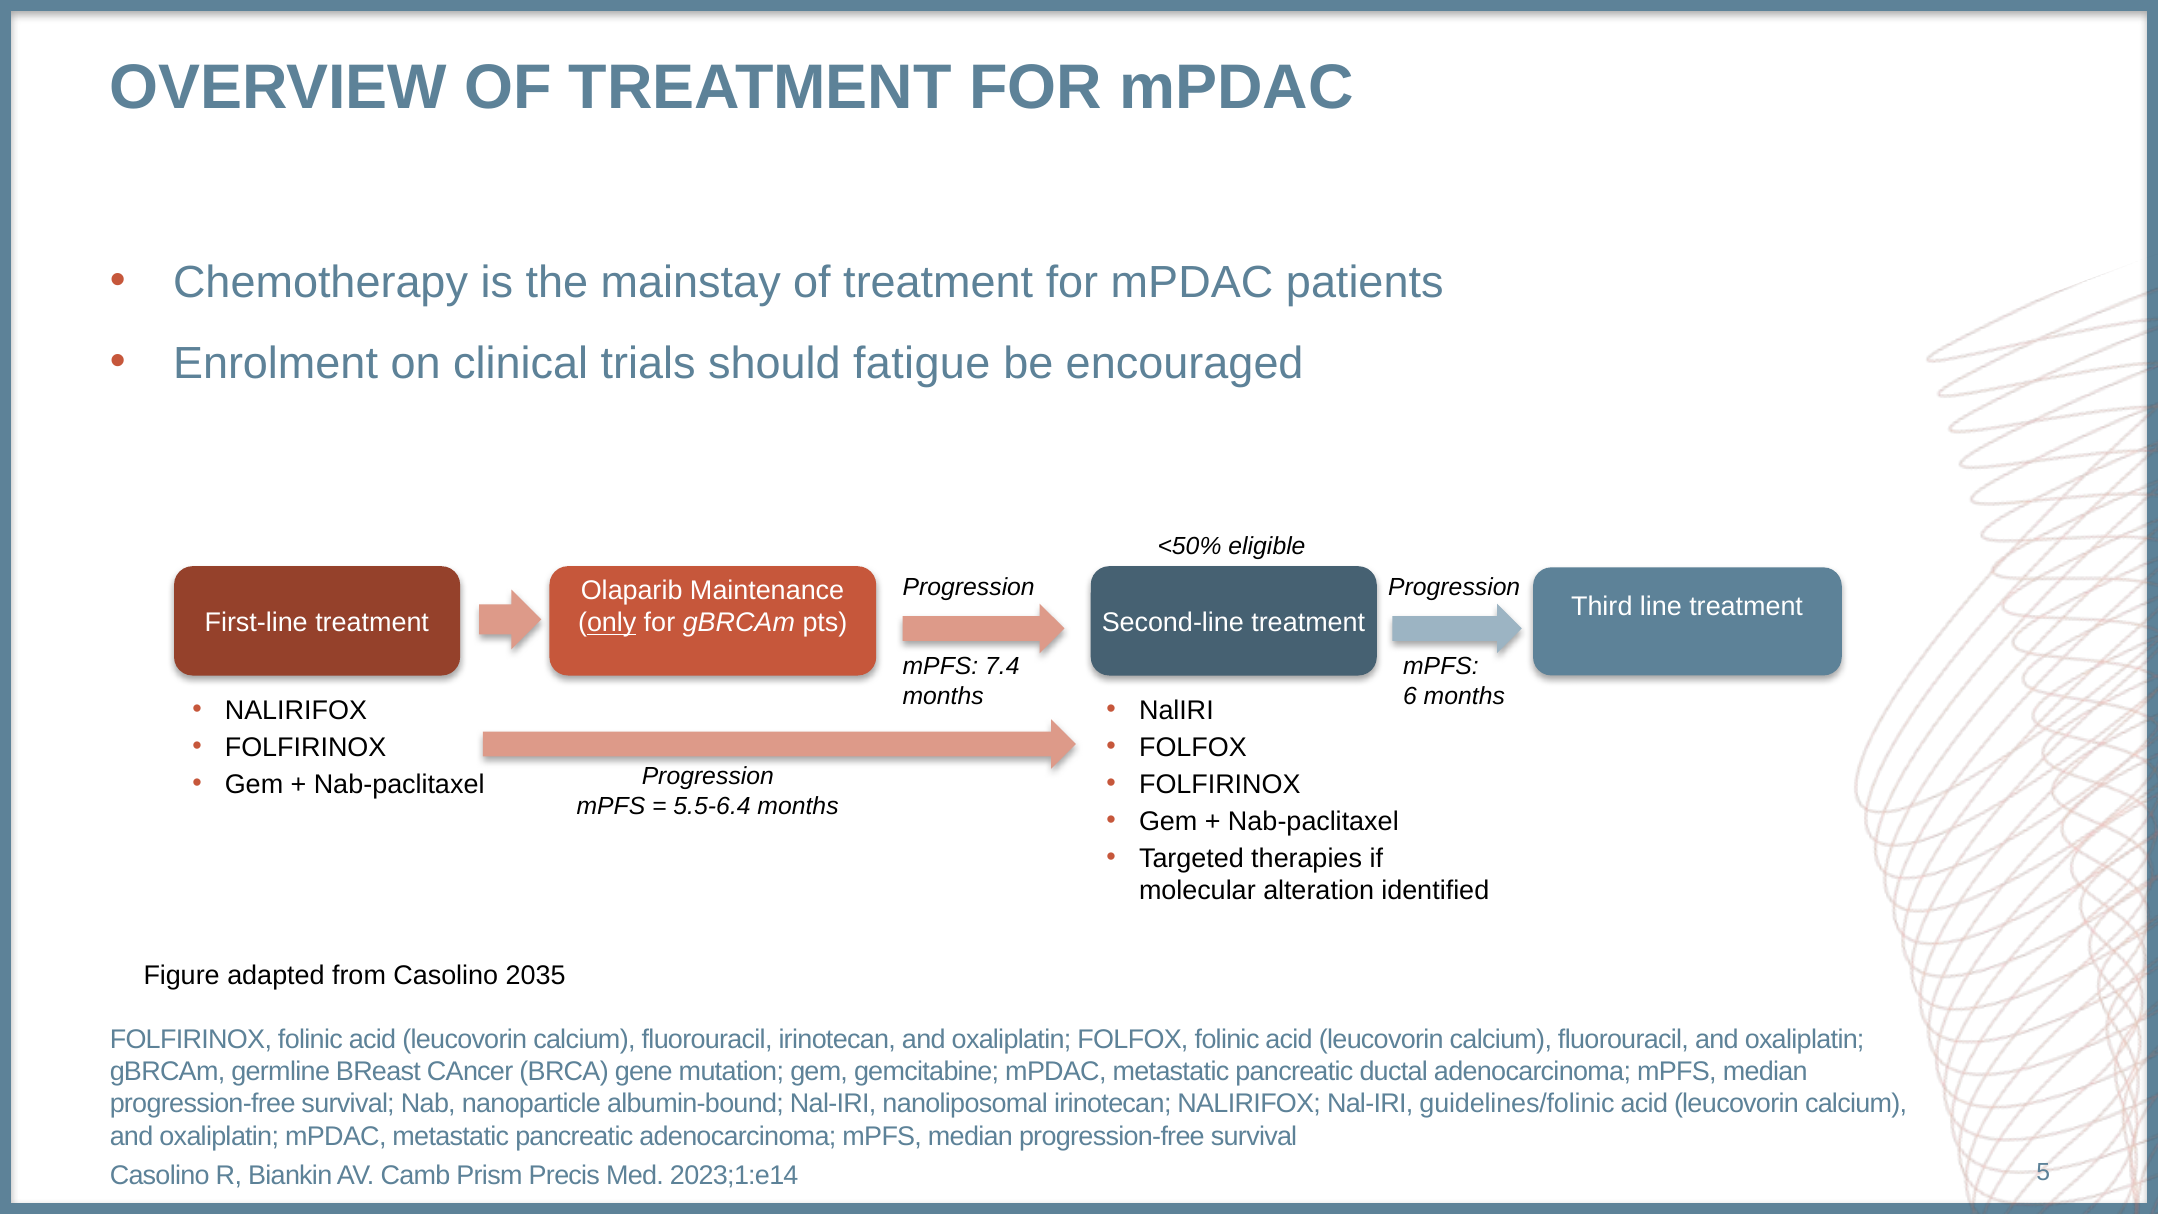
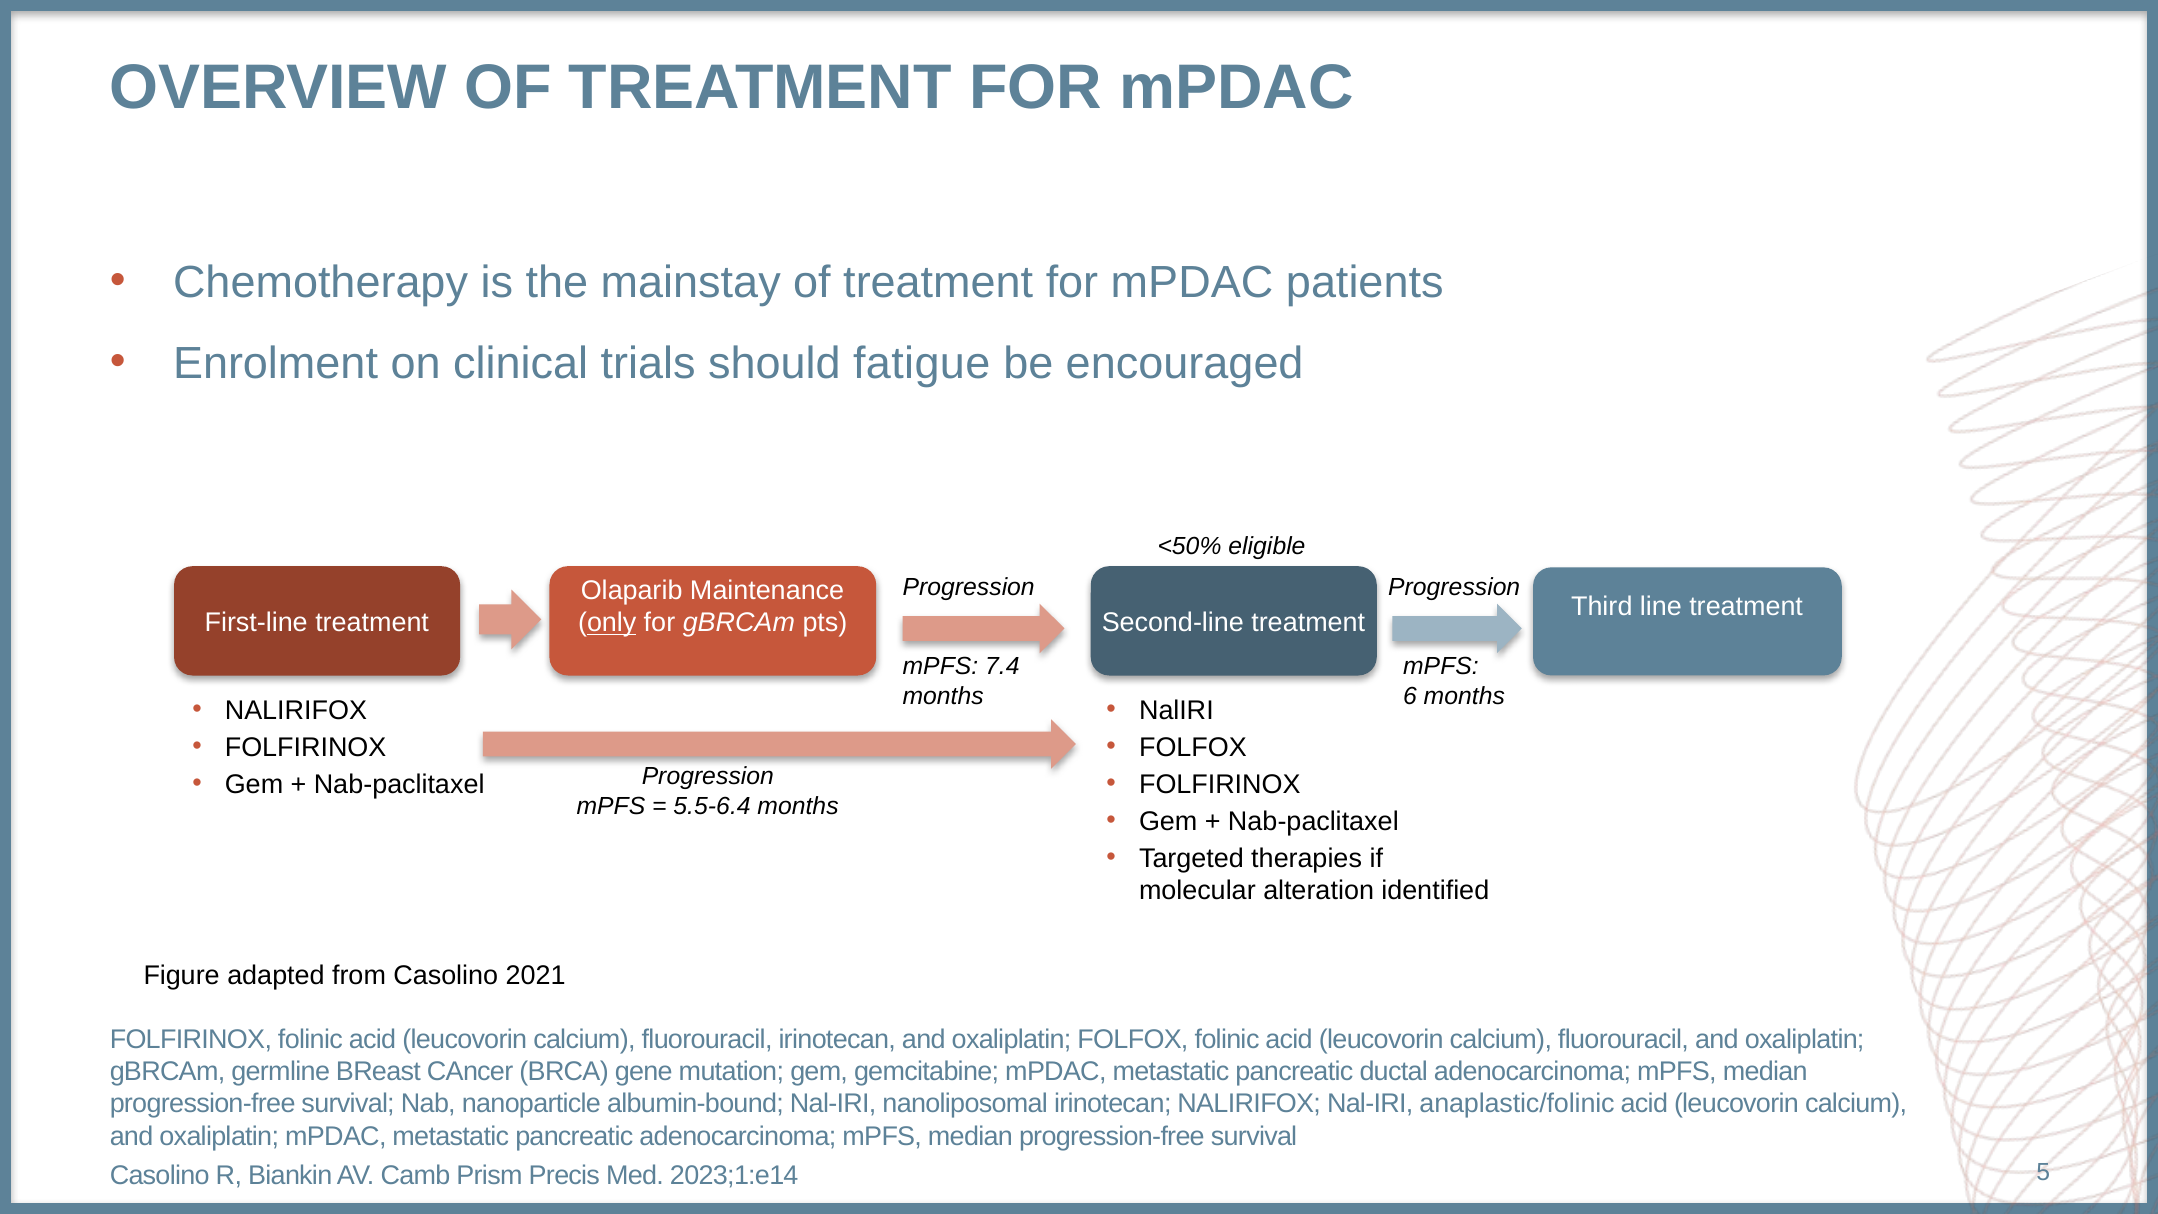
2035: 2035 -> 2021
guidelines/folinic: guidelines/folinic -> anaplastic/folinic
